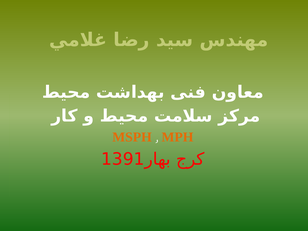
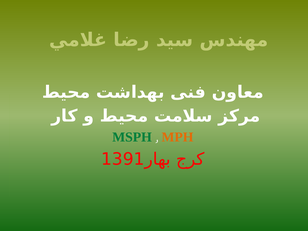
MSPH colour: orange -> green
